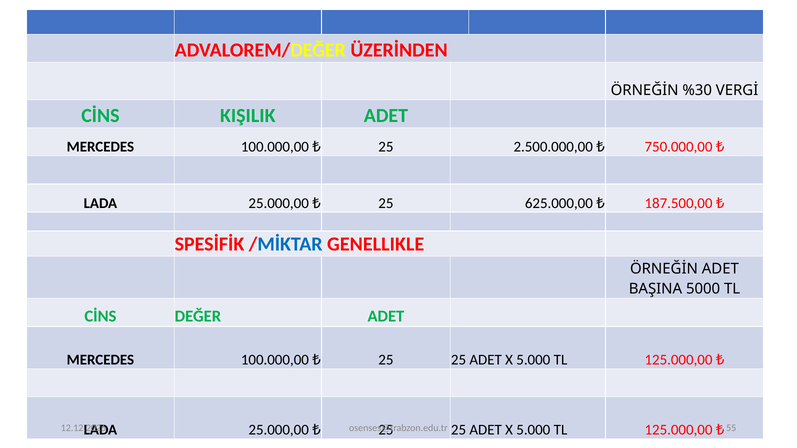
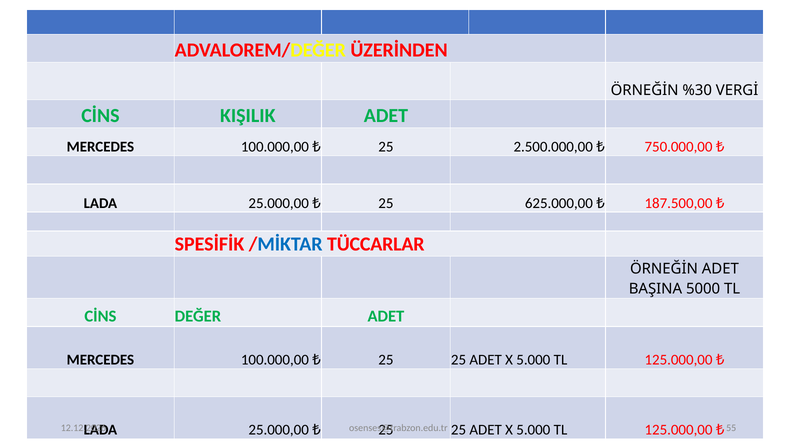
GENELLIKLE: GENELLIKLE -> TÜCCARLAR
